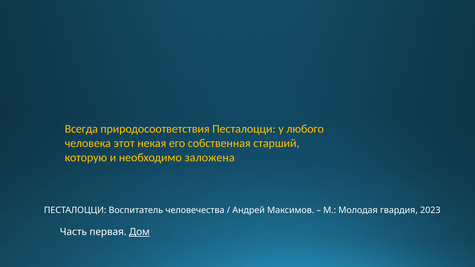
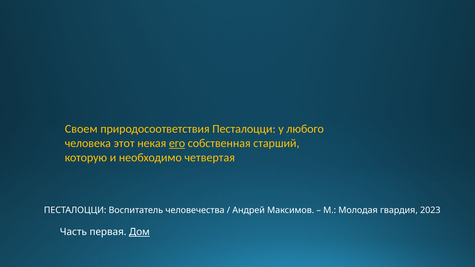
Всегда: Всегда -> Своем
его underline: none -> present
заложена: заложена -> четвертая
